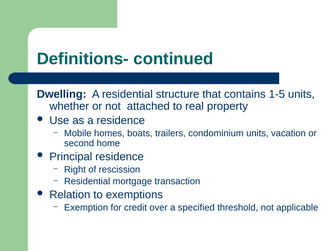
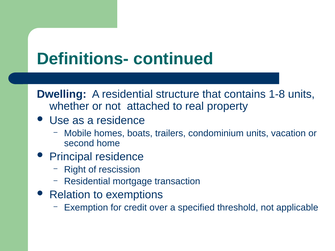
1-5: 1-5 -> 1-8
